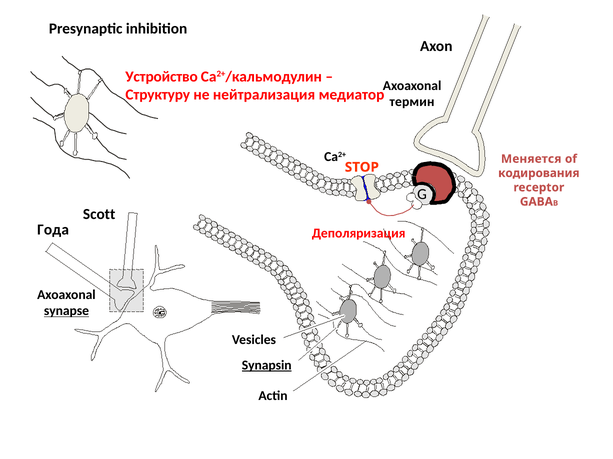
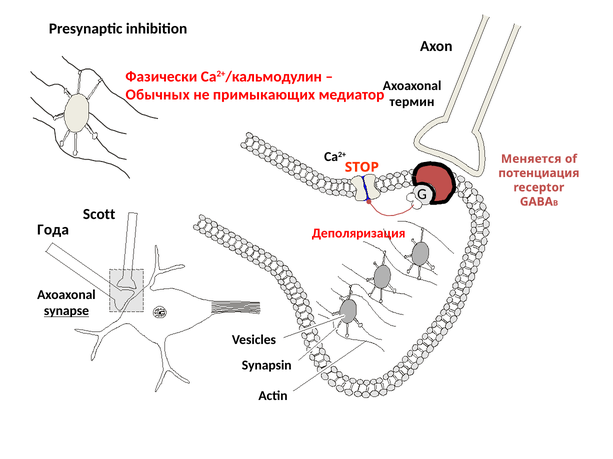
Устройство: Устройство -> Фазически
Структуру: Структуру -> Обычных
нейтрализация: нейтрализация -> примыкающих
кодирования: кодирования -> потенциация
Synapsin underline: present -> none
